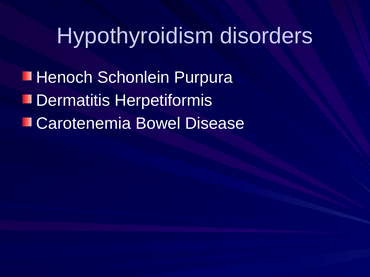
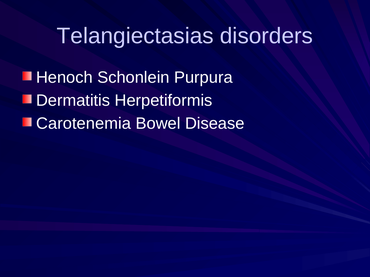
Hypothyroidism: Hypothyroidism -> Telangiectasias
